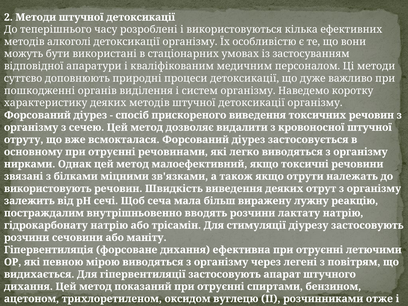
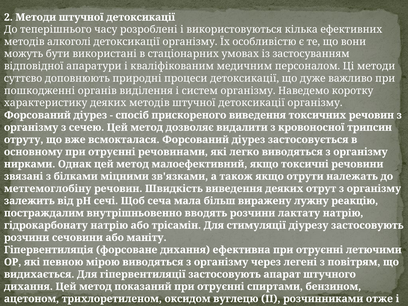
кровоносної штучної: штучної -> трипсин
використовують: використовують -> метгемоглобіну
